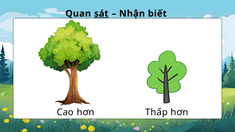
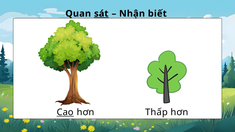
Cao underline: none -> present
